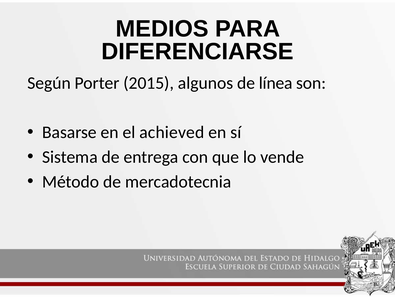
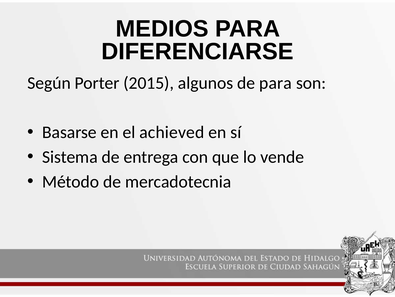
de línea: línea -> para
